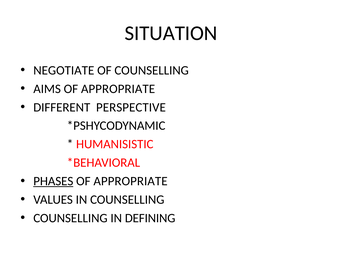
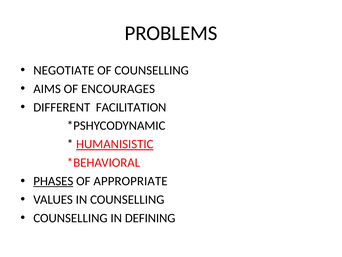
SITUATION: SITUATION -> PROBLEMS
AIMS OF APPROPRIATE: APPROPRIATE -> ENCOURAGES
PERSPECTIVE: PERSPECTIVE -> FACILITATION
HUMANISISTIC underline: none -> present
